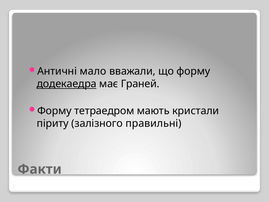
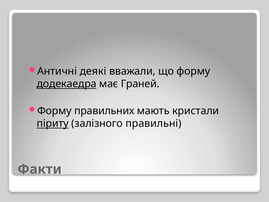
мало: мало -> деякі
тетраедром: тетраедром -> правильних
піриту underline: none -> present
